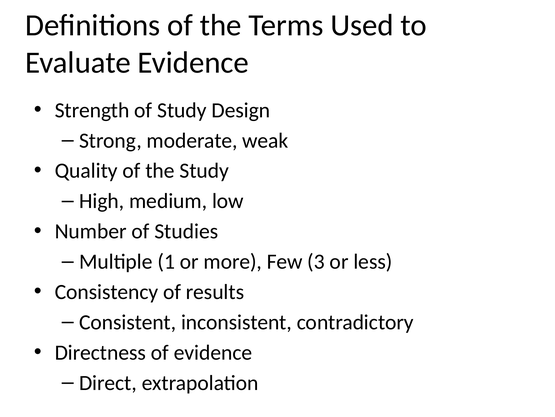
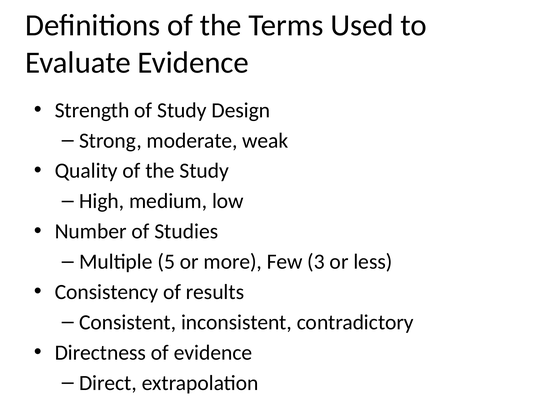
1: 1 -> 5
